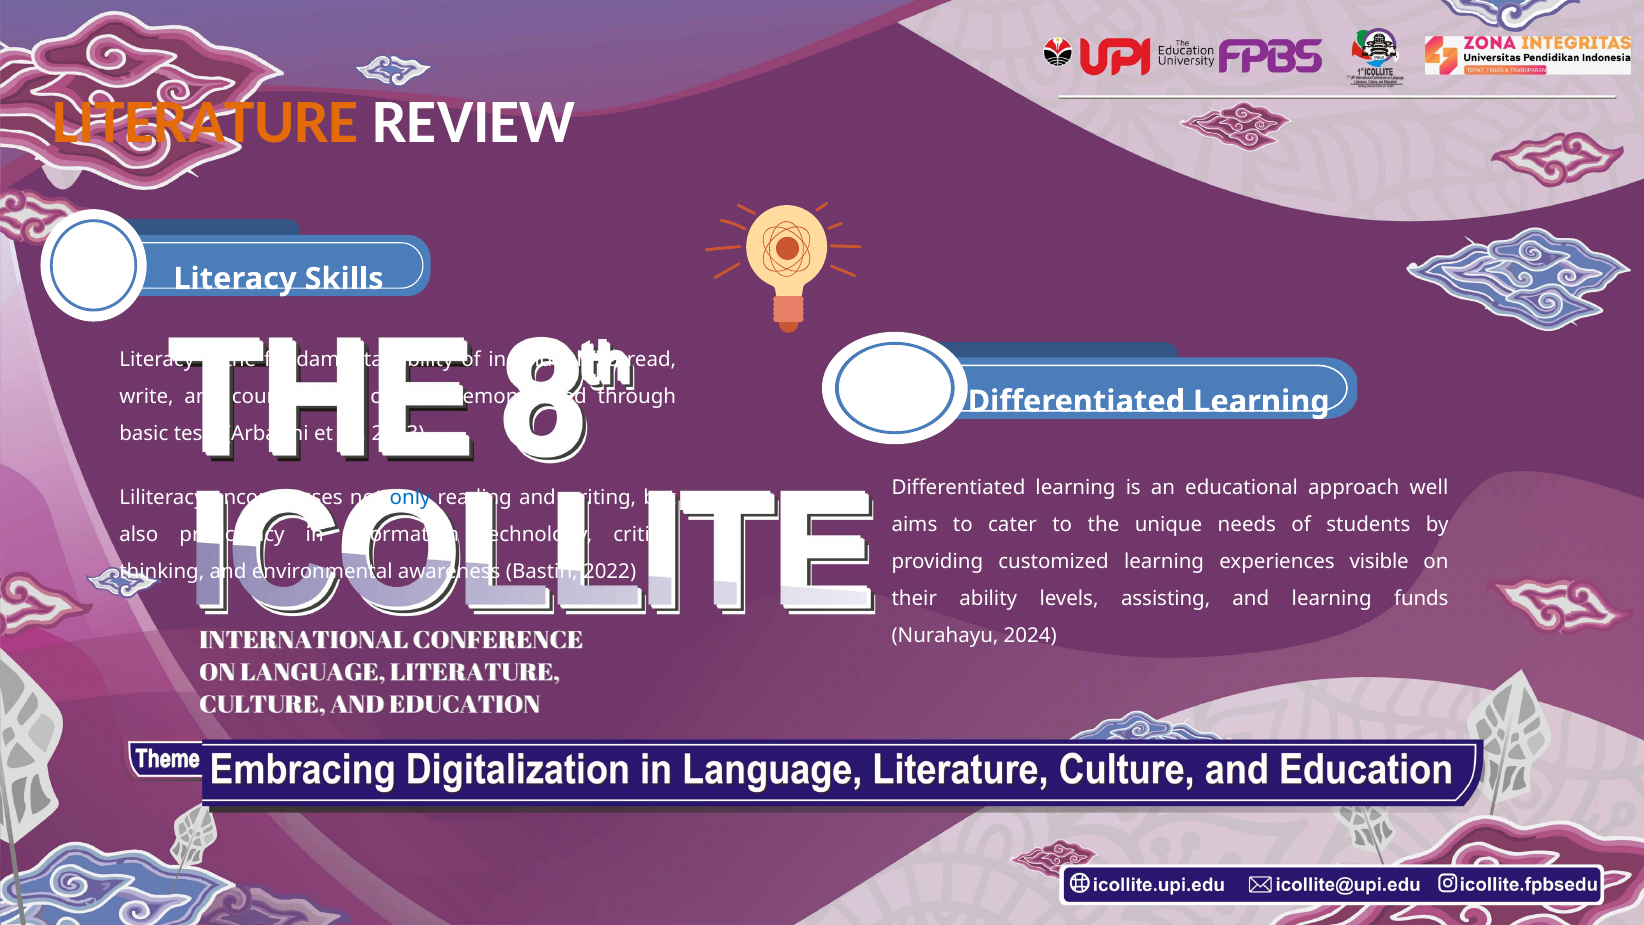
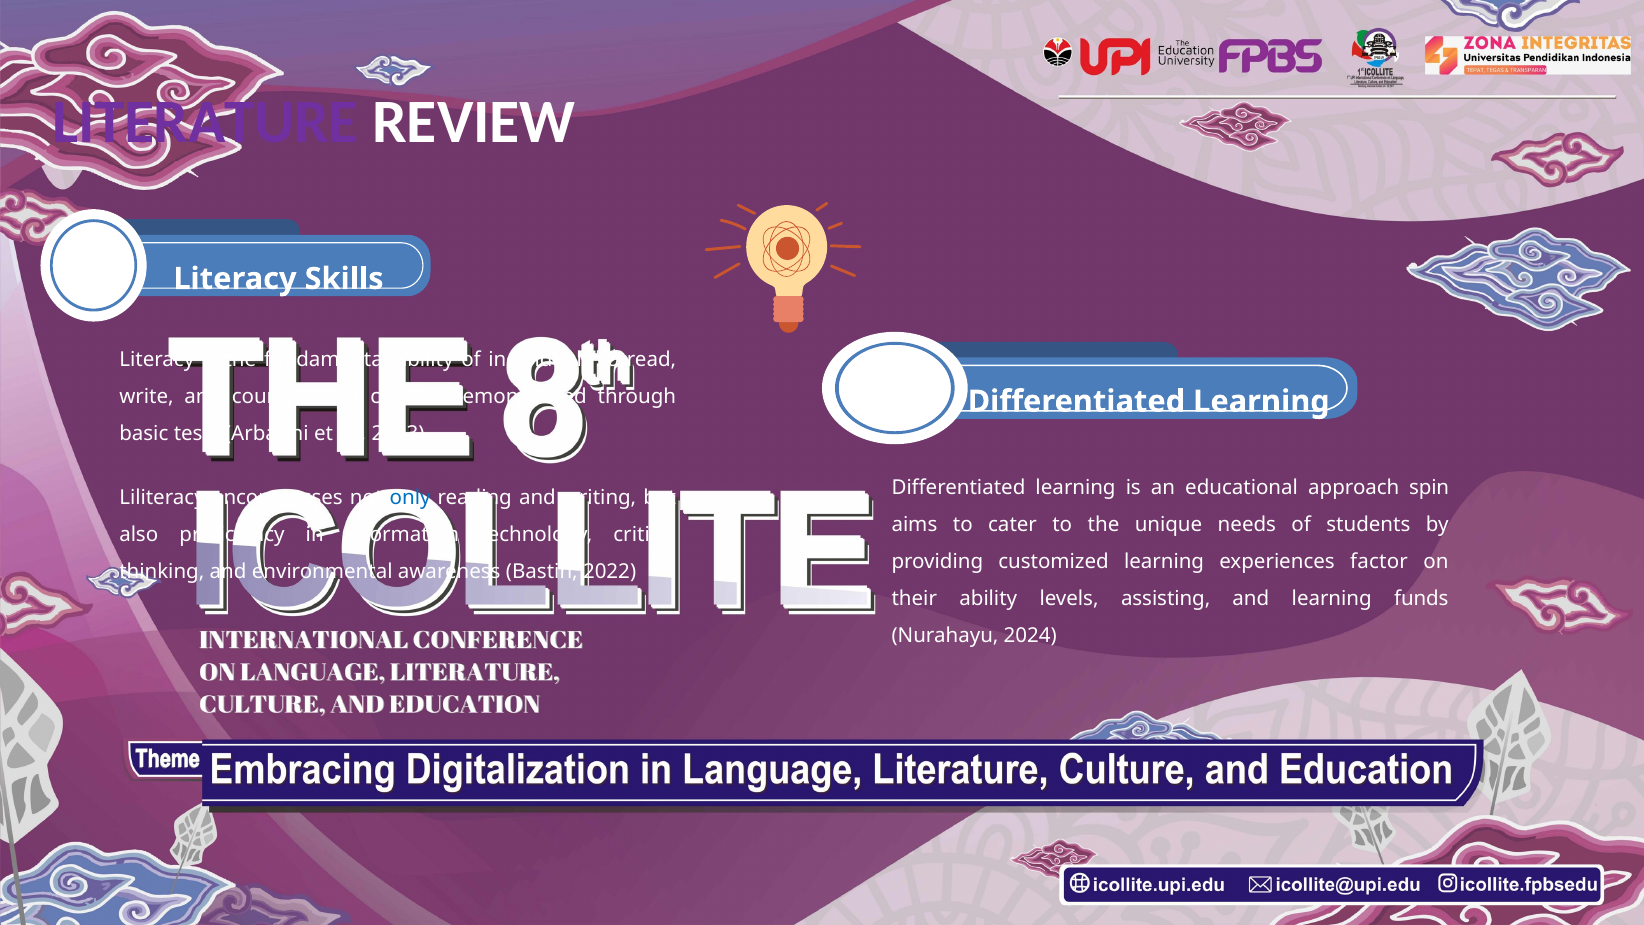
LITERATURE colour: orange -> purple
well: well -> spin
visible: visible -> factor
